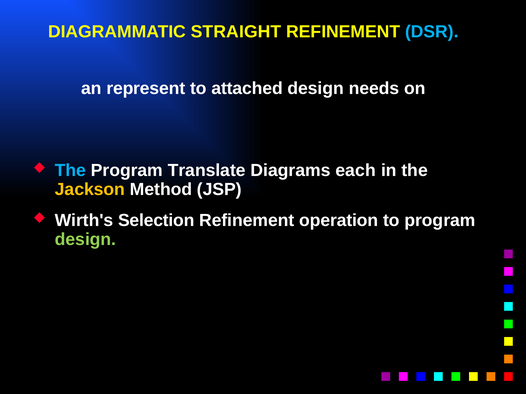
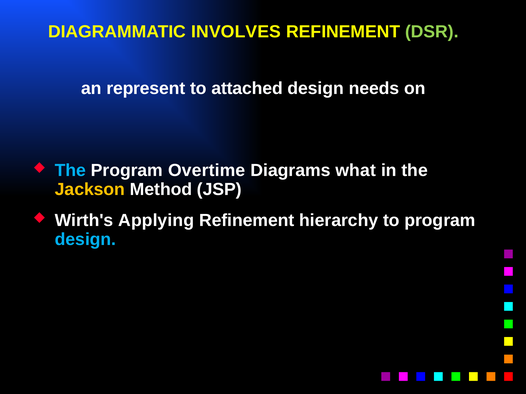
STRAIGHT: STRAIGHT -> INVOLVES
DSR colour: light blue -> light green
Translate: Translate -> Overtime
each: each -> what
Selection: Selection -> Applying
operation: operation -> hierarchy
design at (86, 240) colour: light green -> light blue
